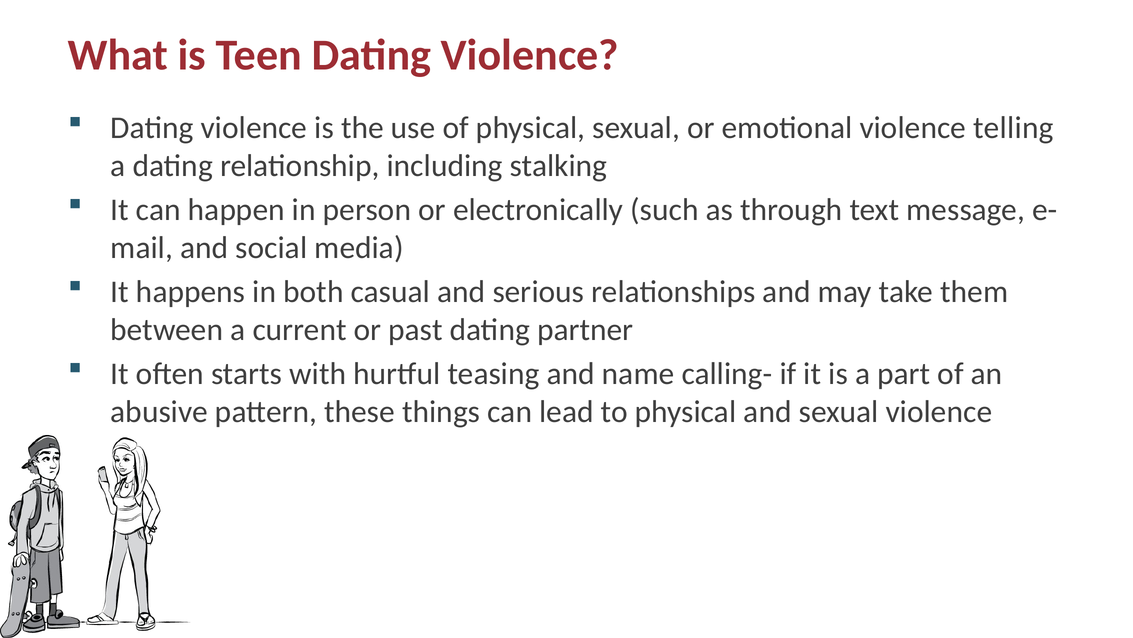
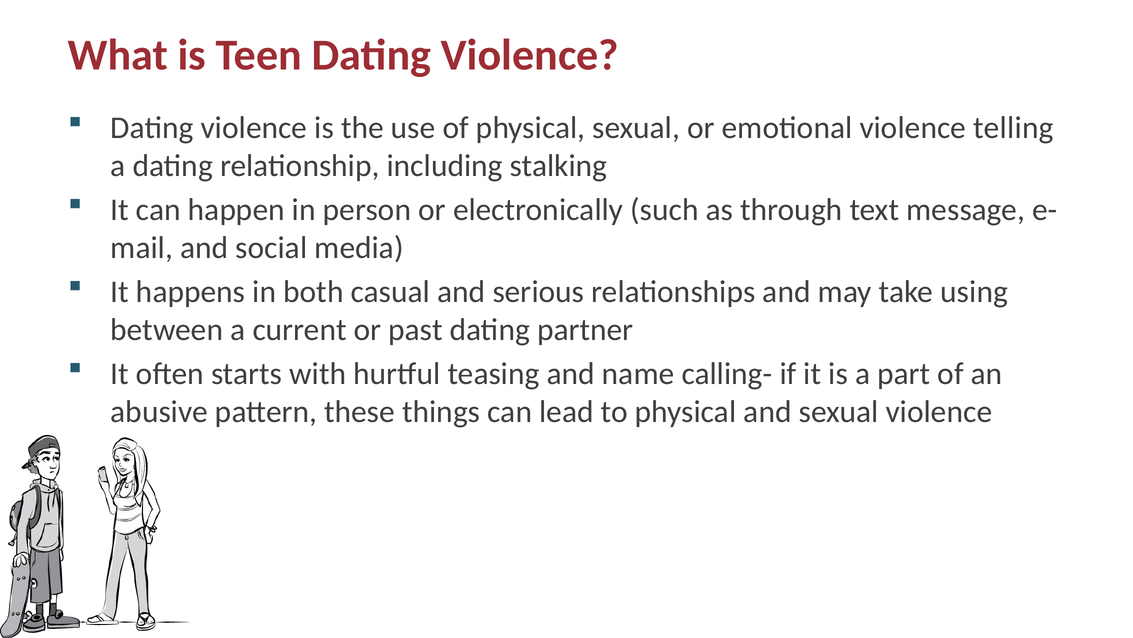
them: them -> using
